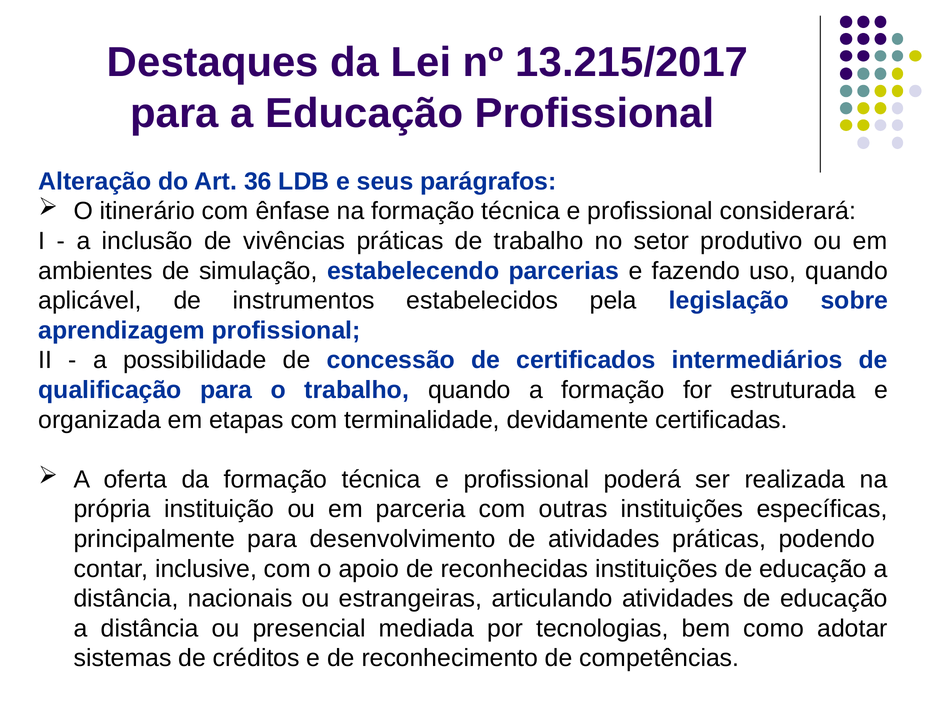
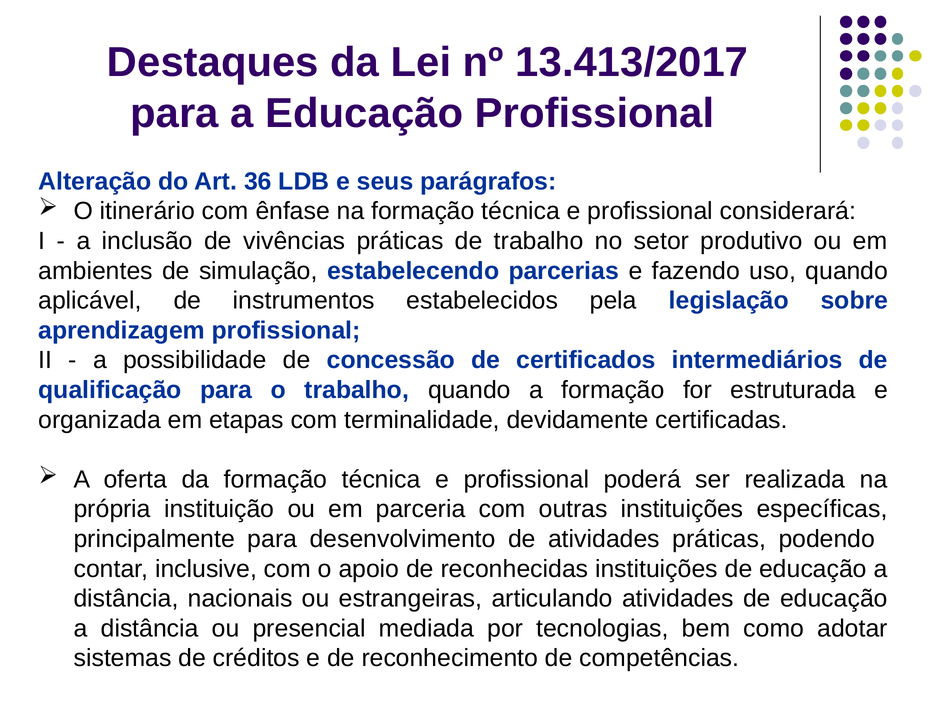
13.215/2017: 13.215/2017 -> 13.413/2017
